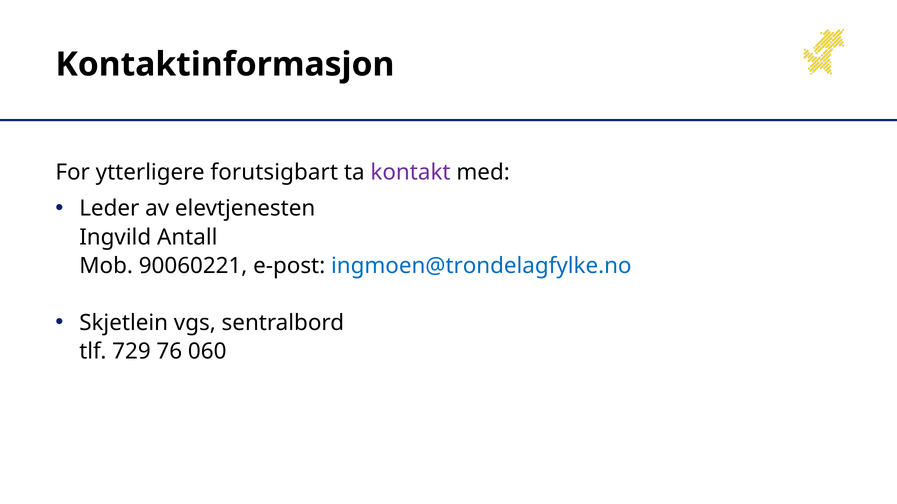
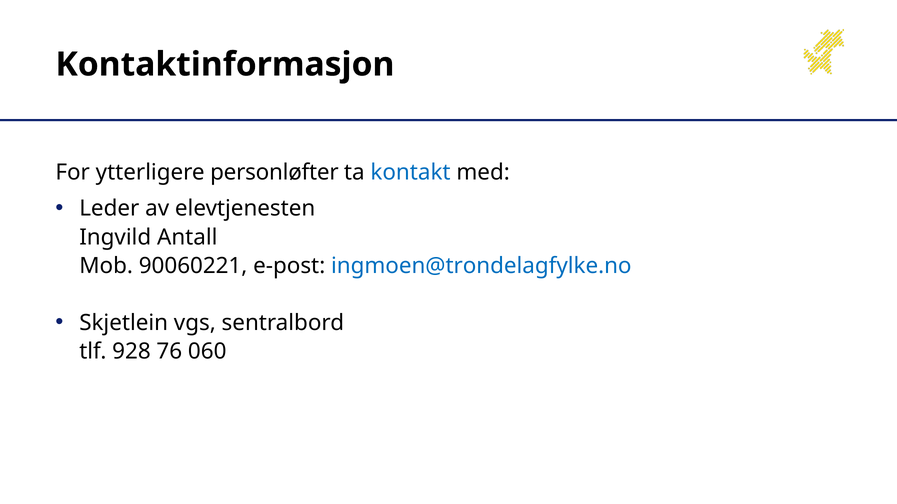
forutsigbart: forutsigbart -> personløfter
kontakt colour: purple -> blue
729: 729 -> 928
